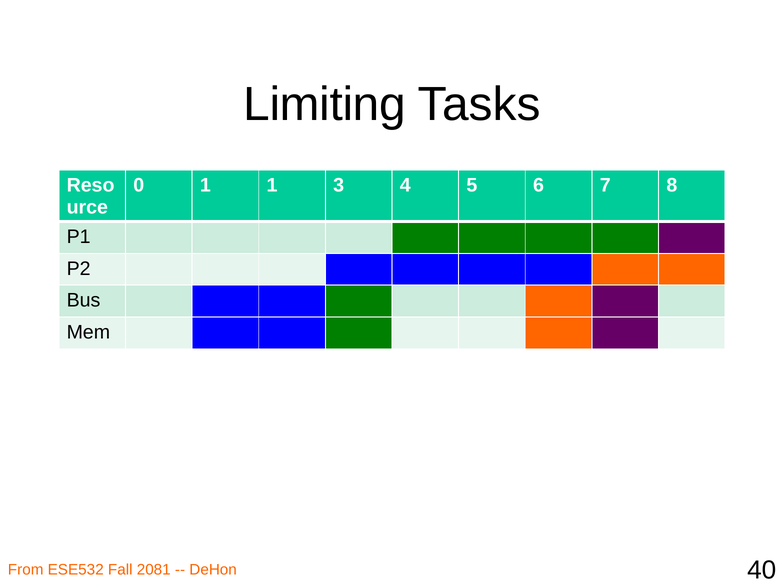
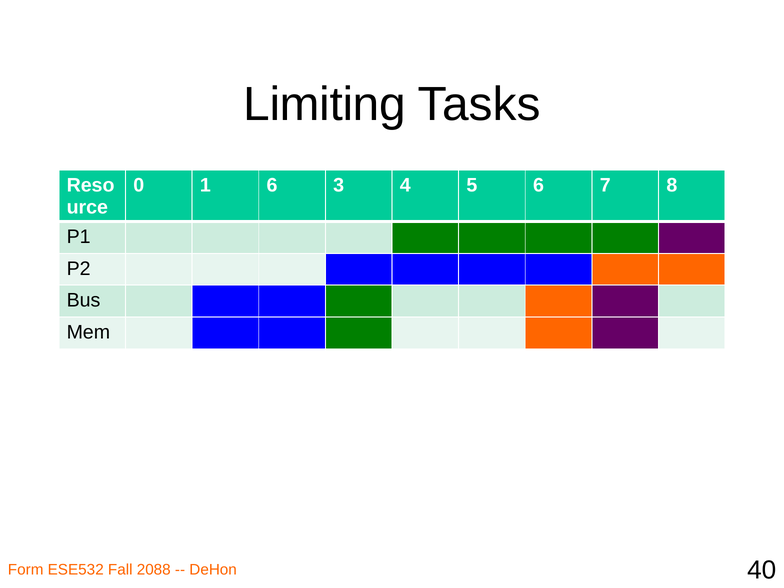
1 1: 1 -> 6
From: From -> Form
2081: 2081 -> 2088
